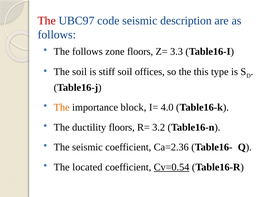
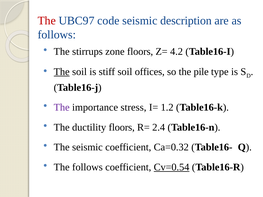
The follows: follows -> stirrups
3.3: 3.3 -> 4.2
The at (62, 72) underline: none -> present
this: this -> pile
The at (62, 107) colour: orange -> purple
block: block -> stress
4.0: 4.0 -> 1.2
3.2: 3.2 -> 2.4
Ca=2.36: Ca=2.36 -> Ca=0.32
The located: located -> follows
